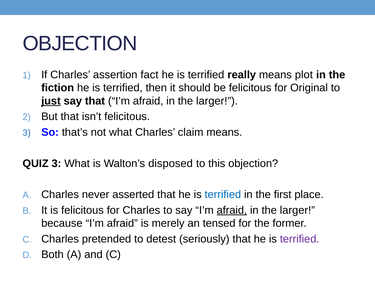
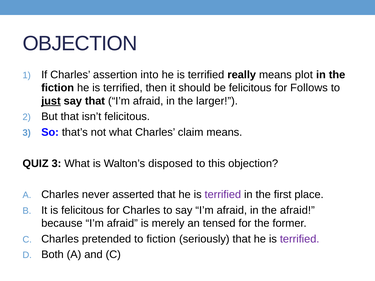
fact: fact -> into
Original: Original -> Follows
terrified at (223, 195) colour: blue -> purple
afraid at (232, 210) underline: present -> none
larger at (297, 210): larger -> afraid
to detest: detest -> fiction
